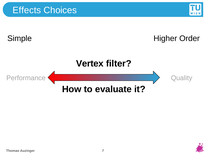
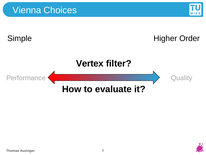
Effects: Effects -> Vienna
